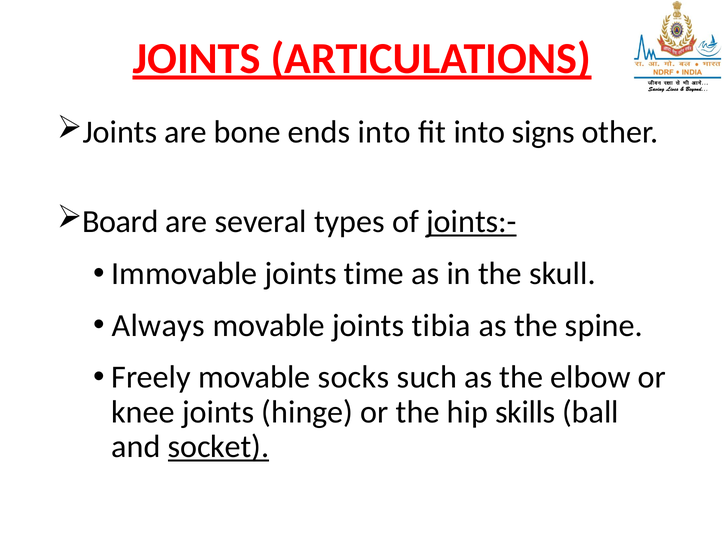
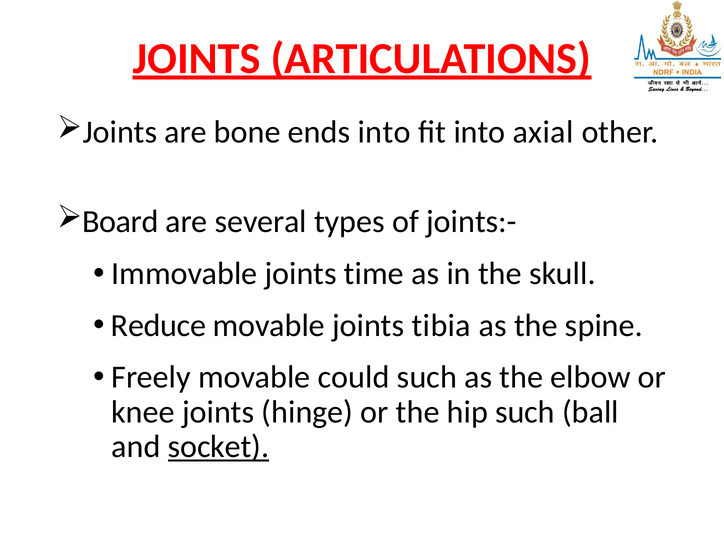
signs: signs -> axial
joints:- underline: present -> none
Always: Always -> Reduce
socks: socks -> could
hip skills: skills -> such
